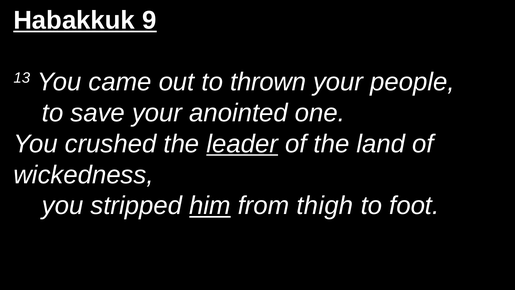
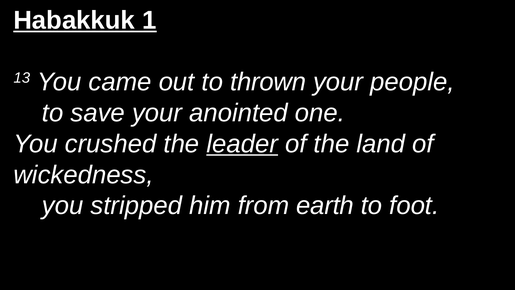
9: 9 -> 1
him underline: present -> none
thigh: thigh -> earth
